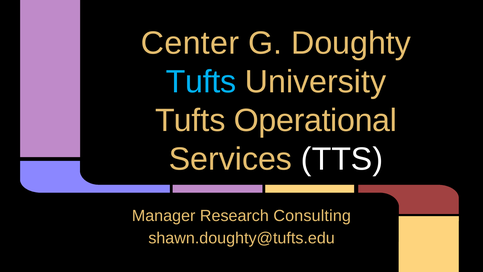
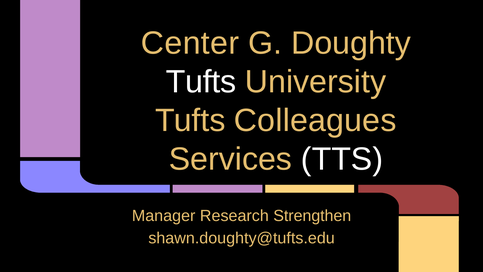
Tufts at (201, 82) colour: light blue -> white
Operational: Operational -> Colleagues
Consulting: Consulting -> Strengthen
